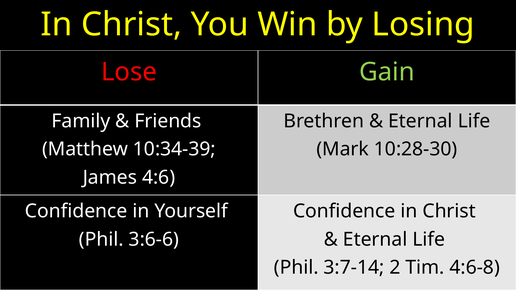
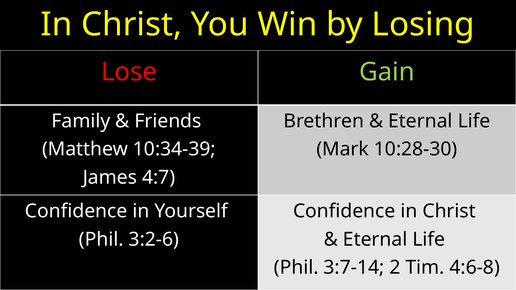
4:6: 4:6 -> 4:7
3:6-6: 3:6-6 -> 3:2-6
